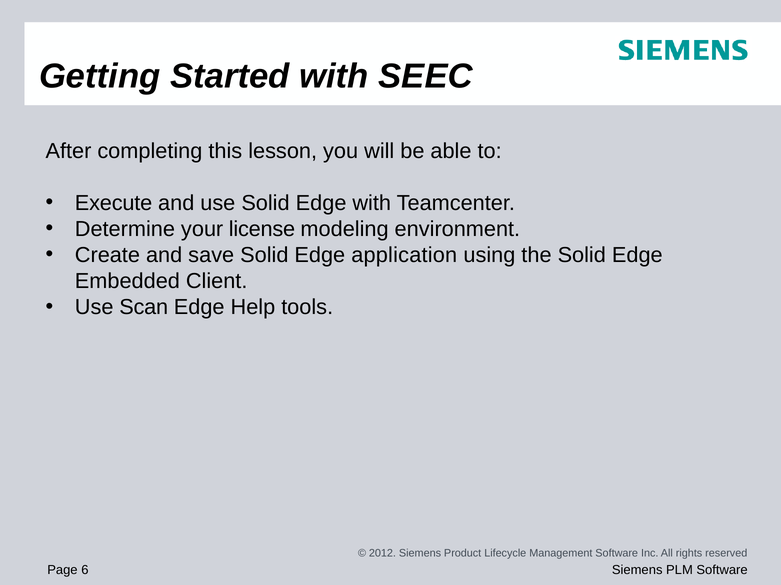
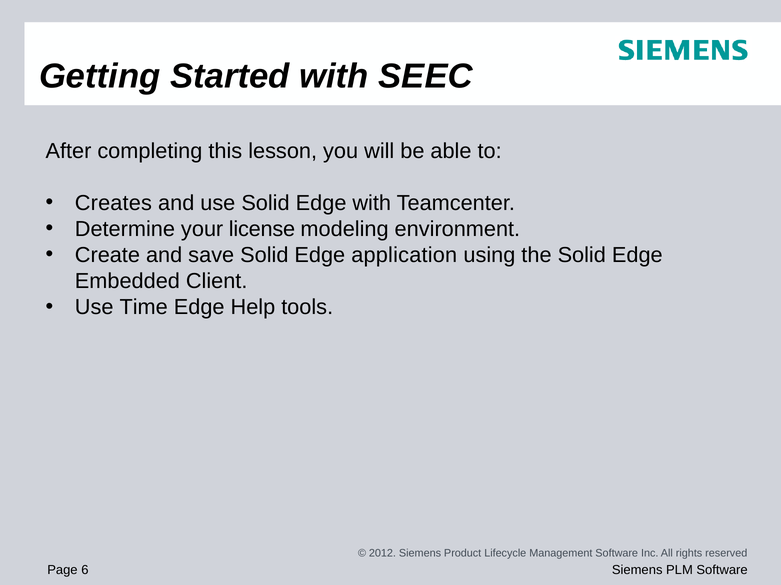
Execute: Execute -> Creates
Scan: Scan -> Time
